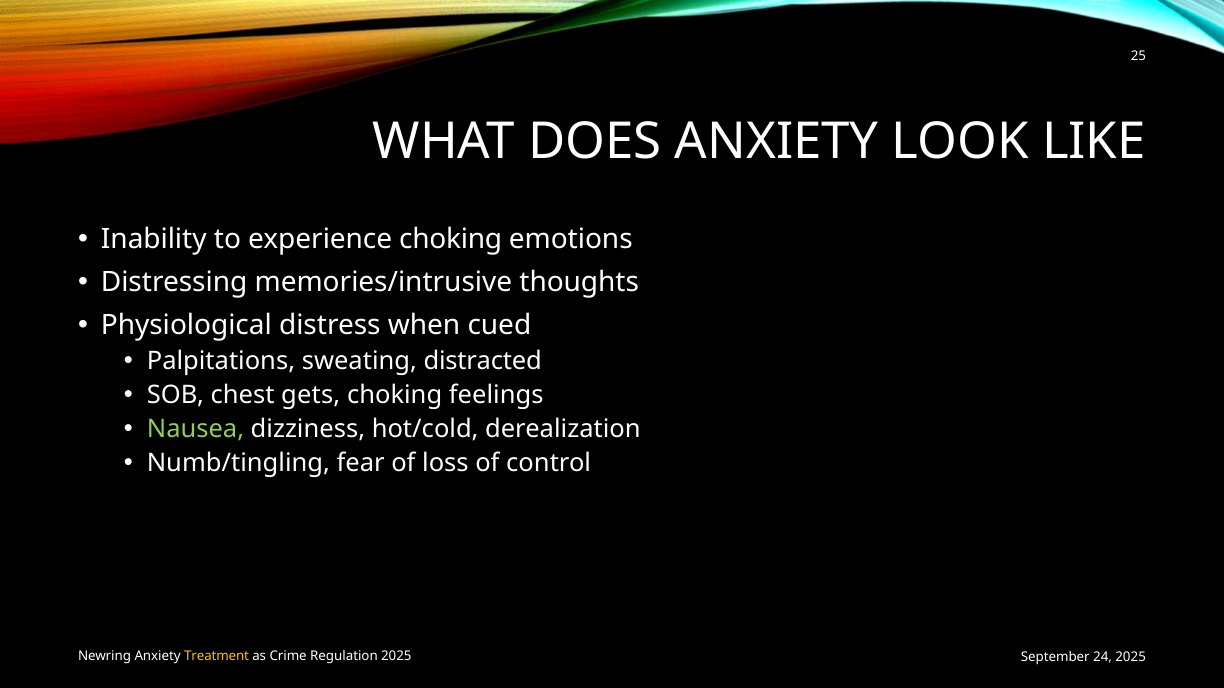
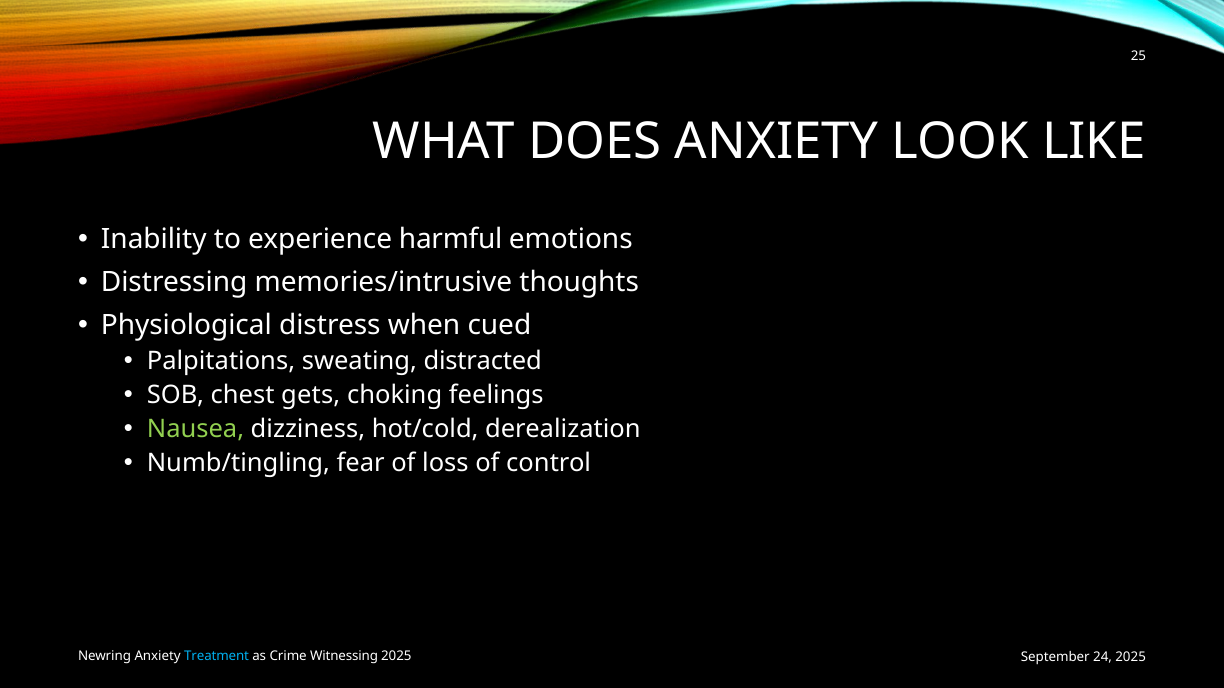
experience choking: choking -> harmful
Treatment colour: yellow -> light blue
Regulation: Regulation -> Witnessing
